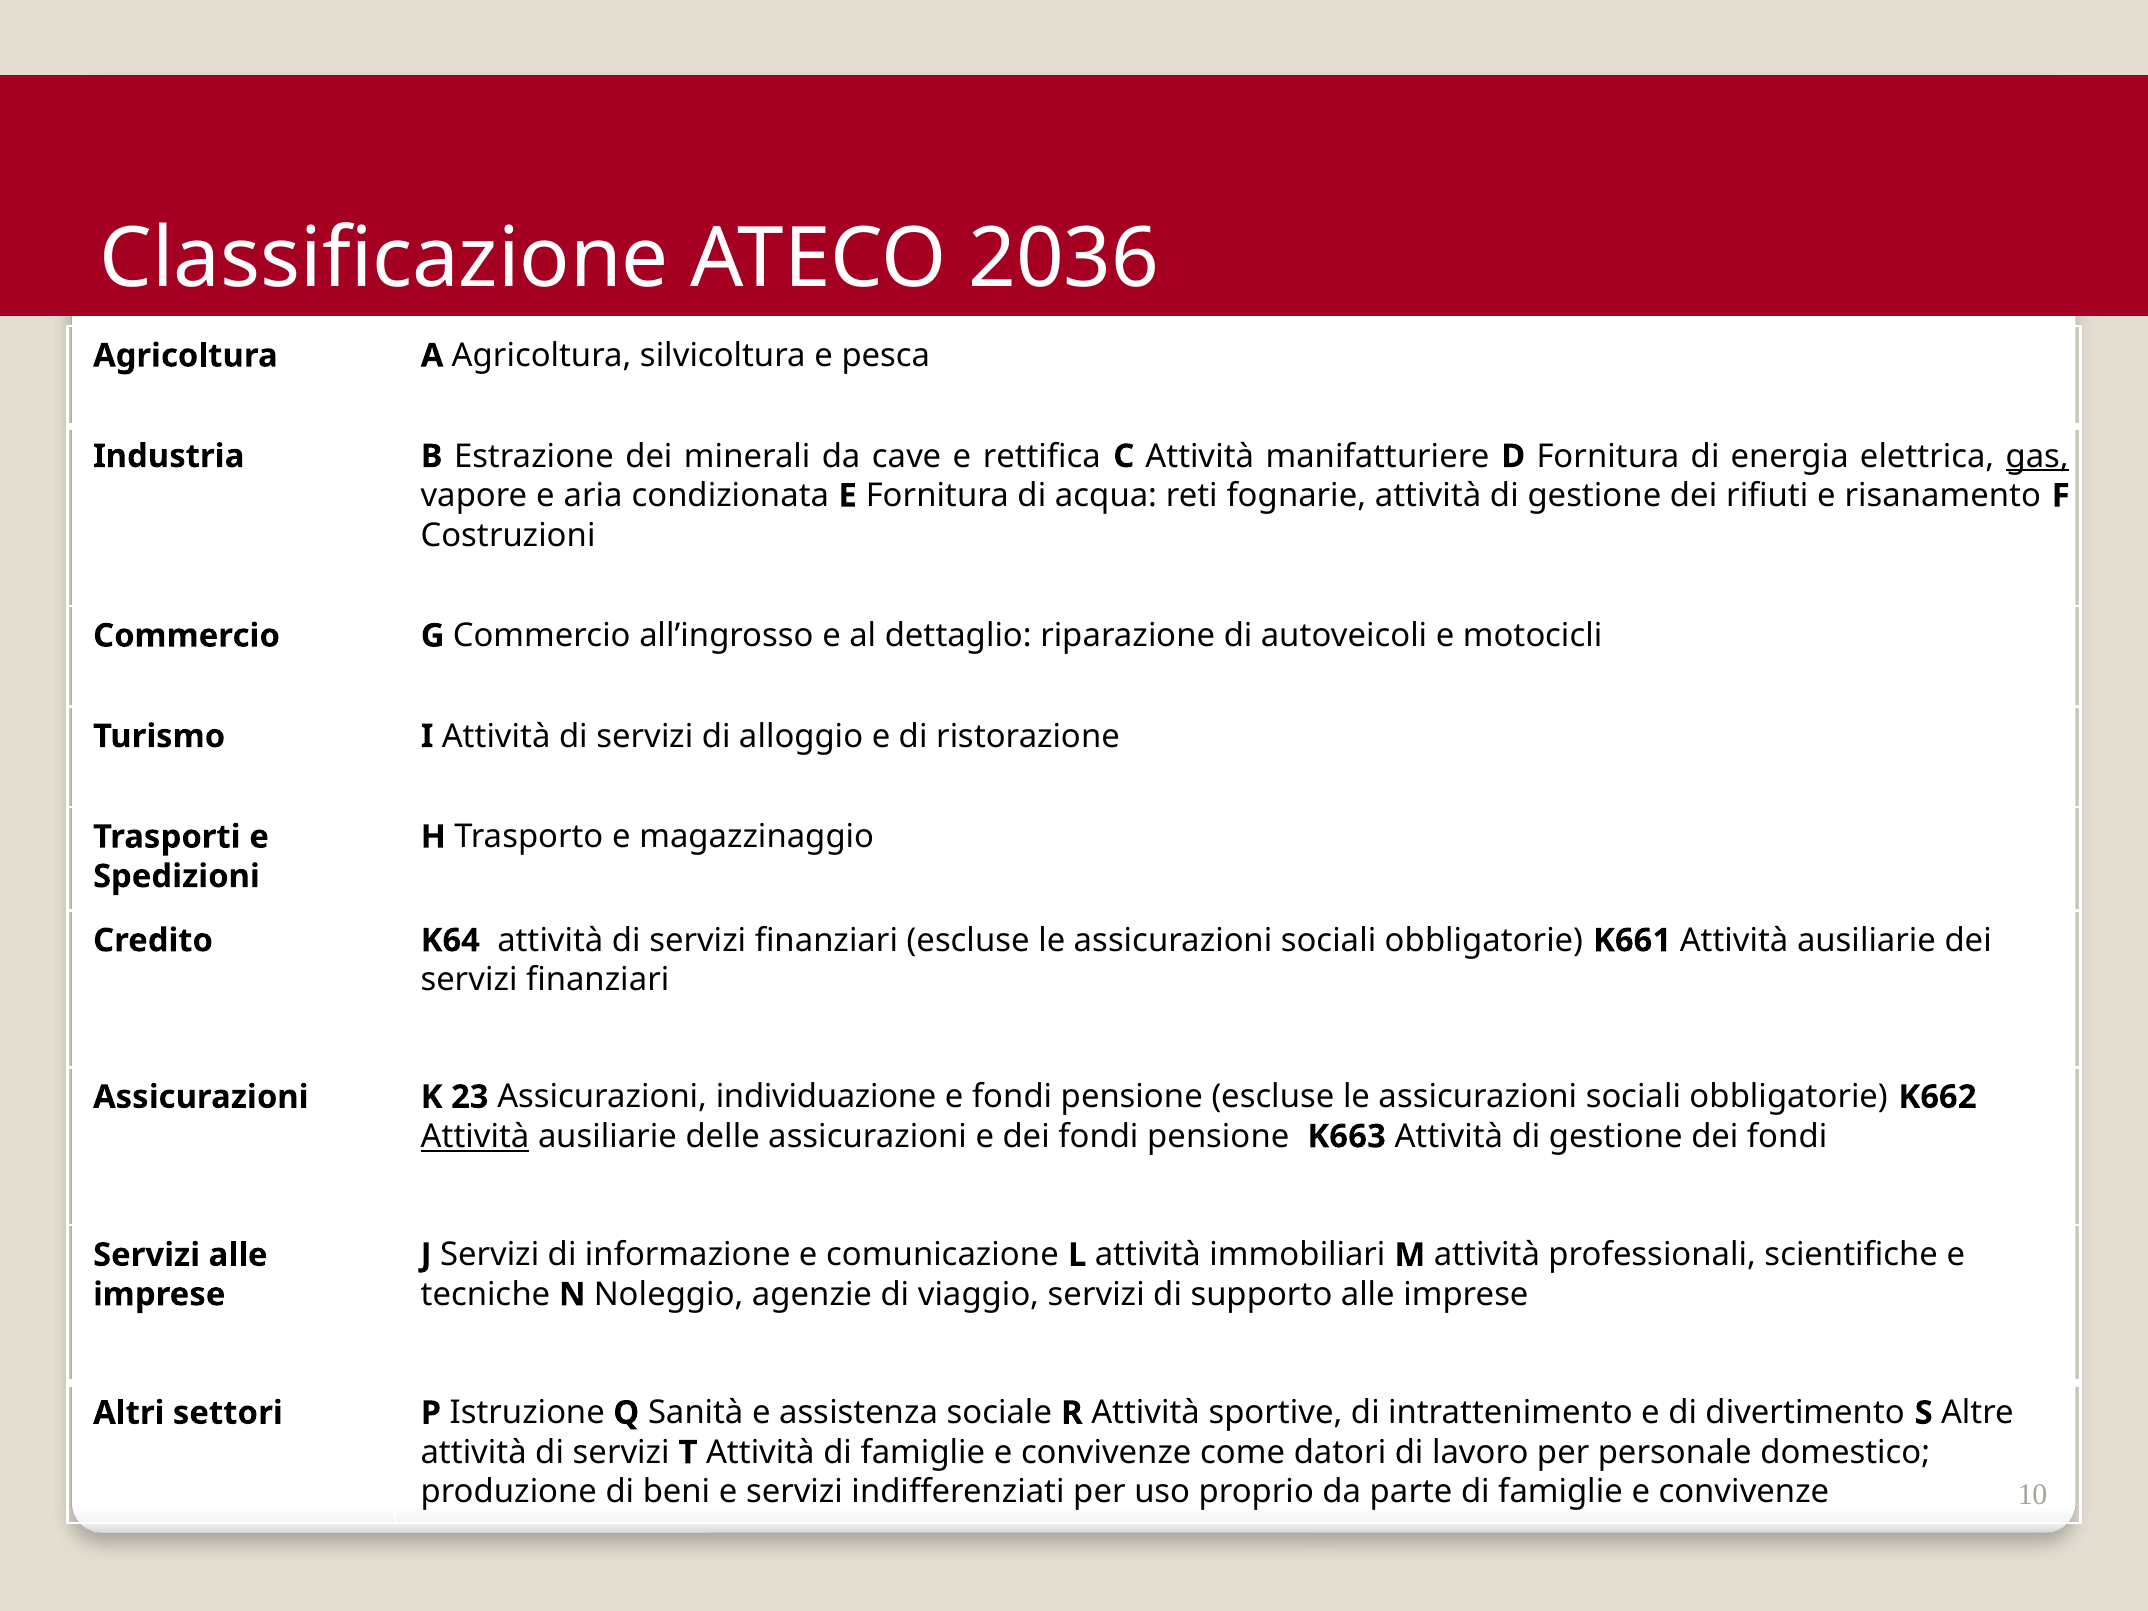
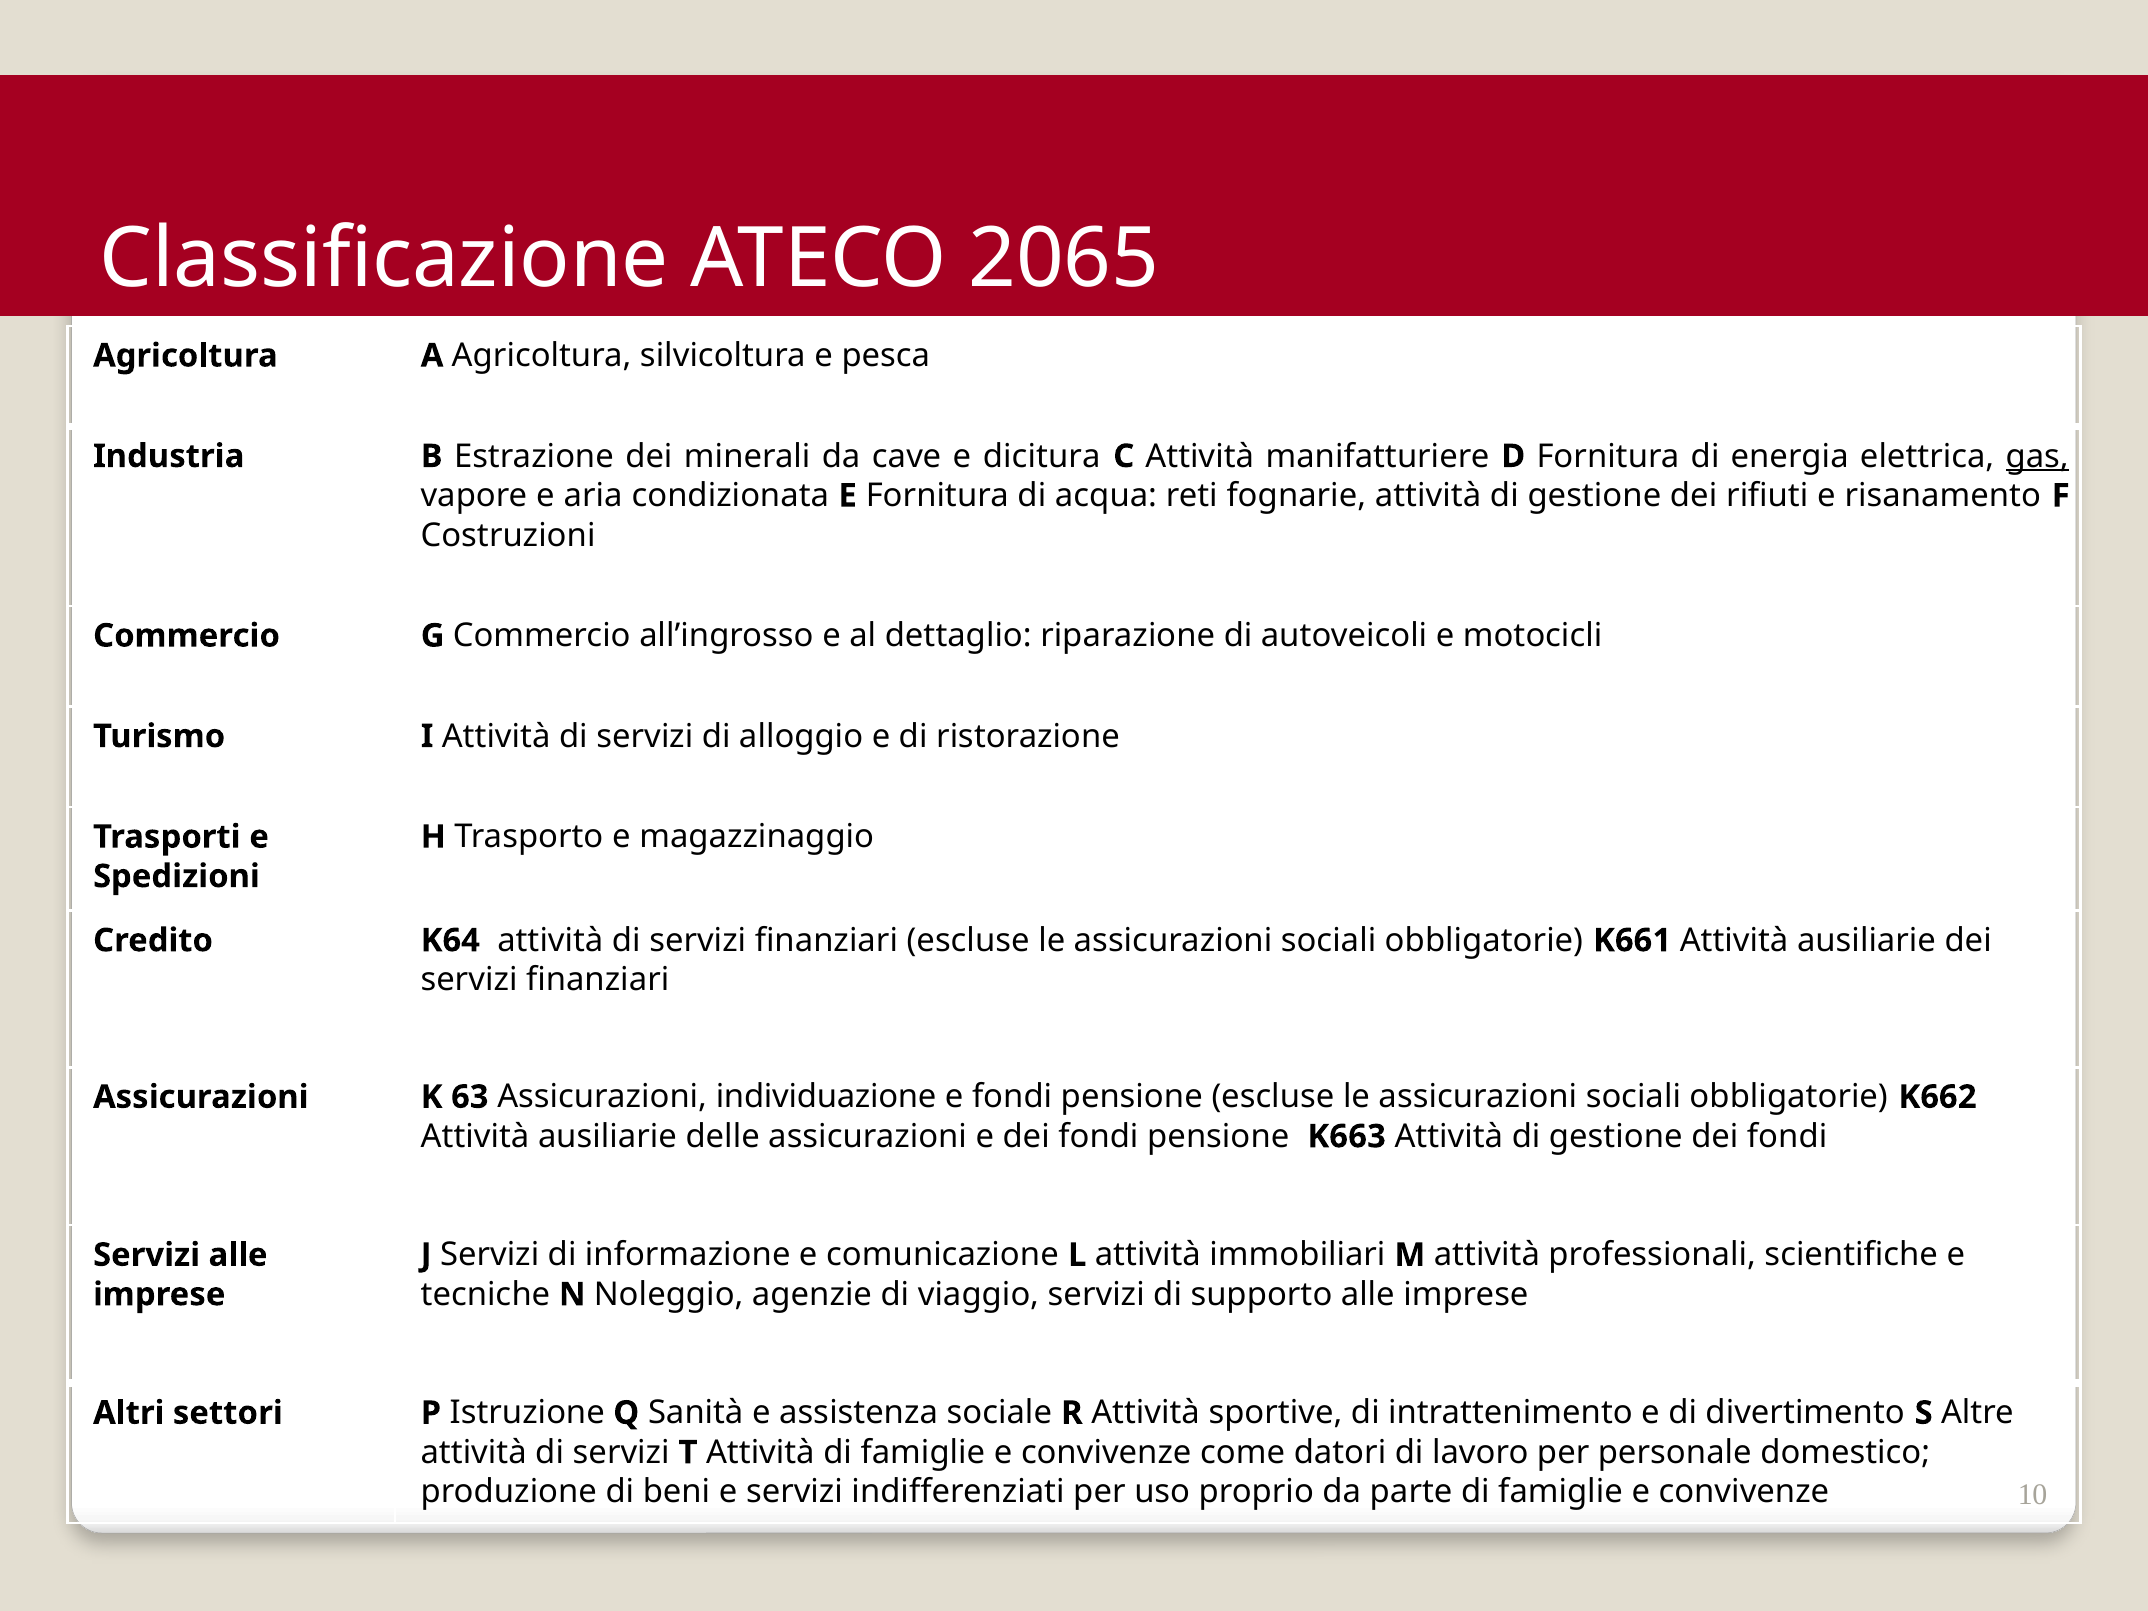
2036: 2036 -> 2065
rettifica: rettifica -> dicitura
23: 23 -> 63
Attività at (475, 1136) underline: present -> none
